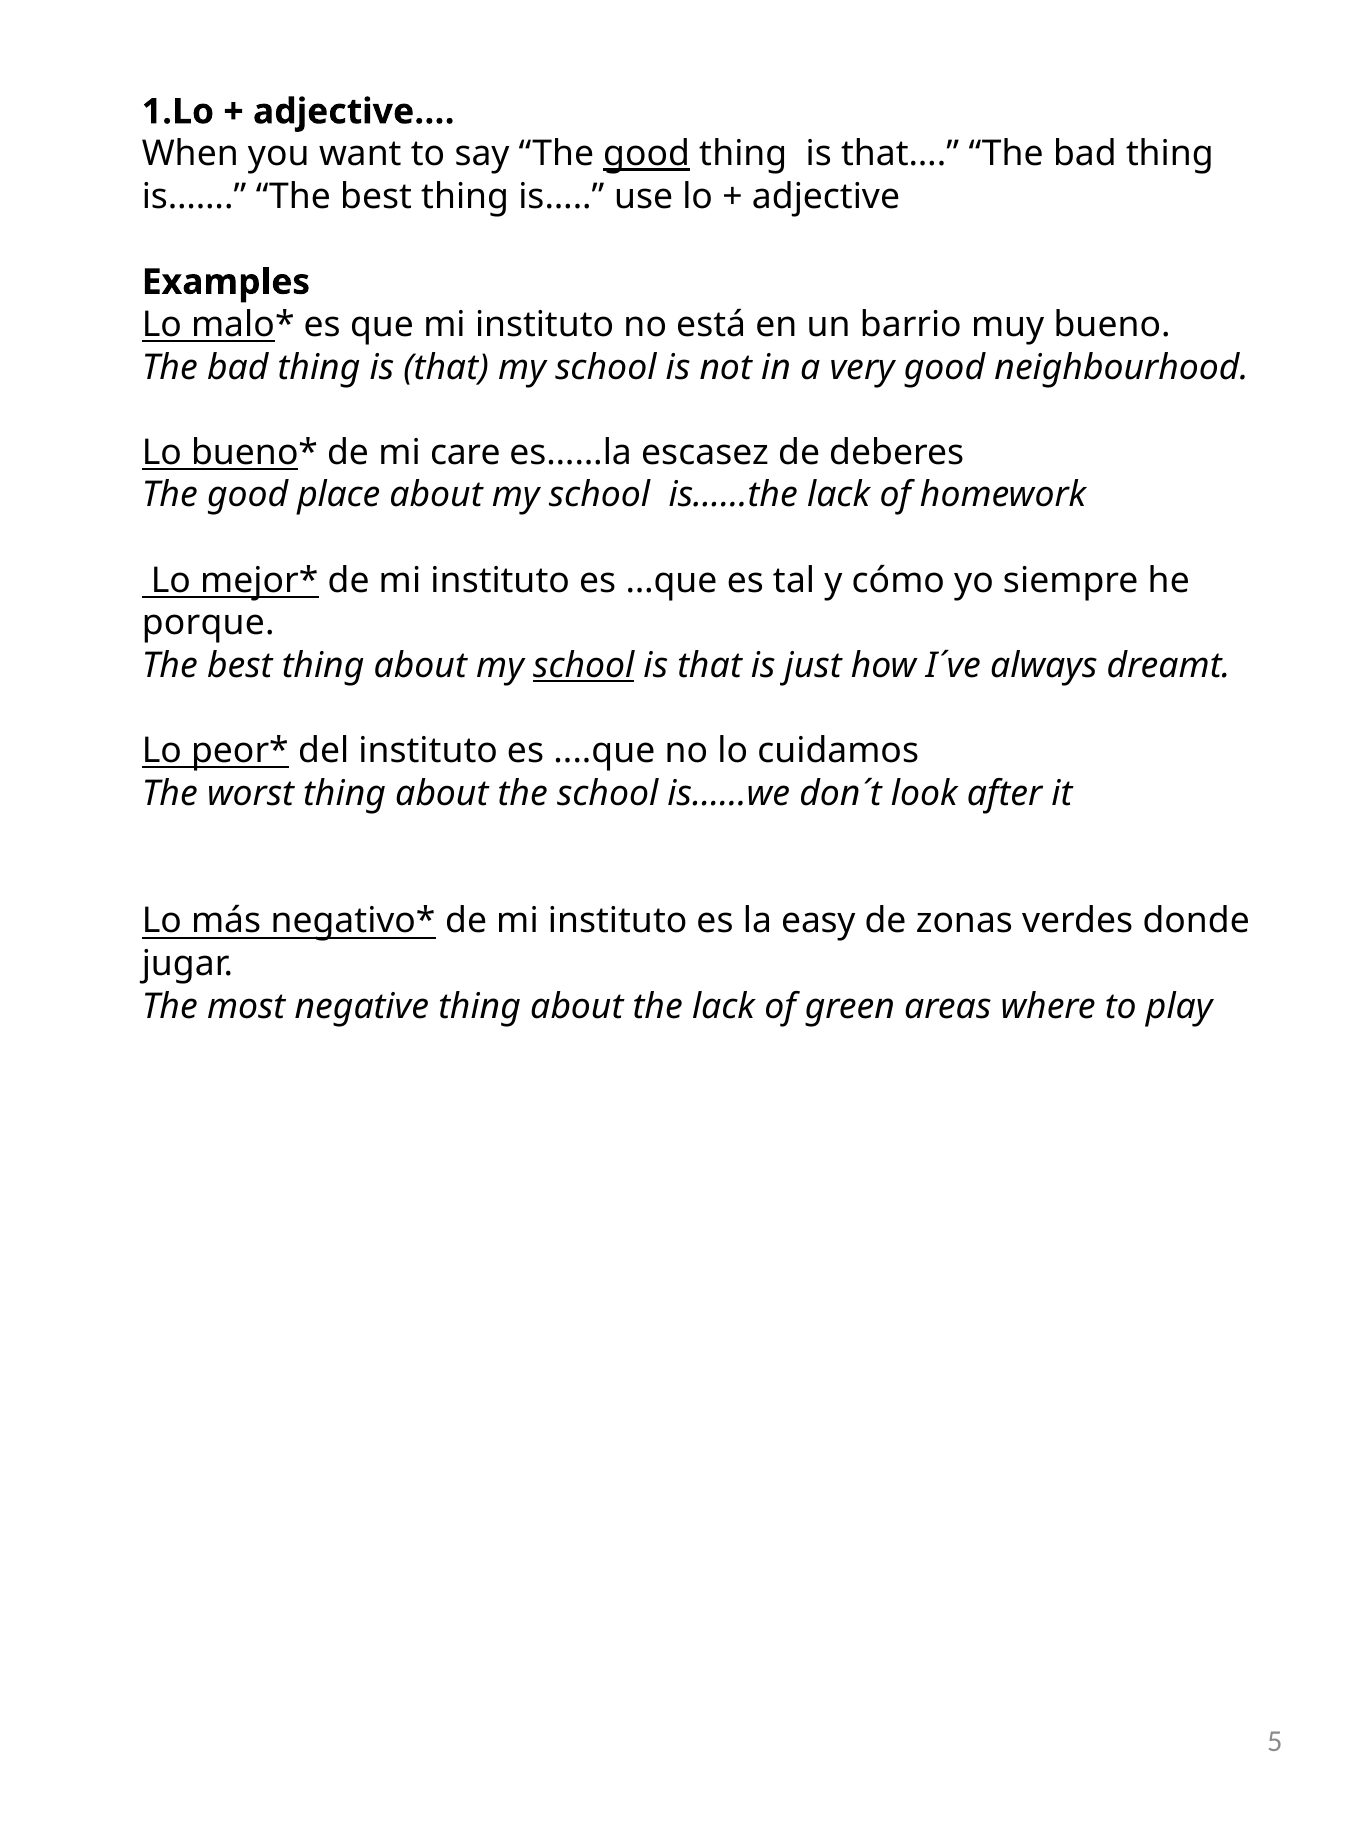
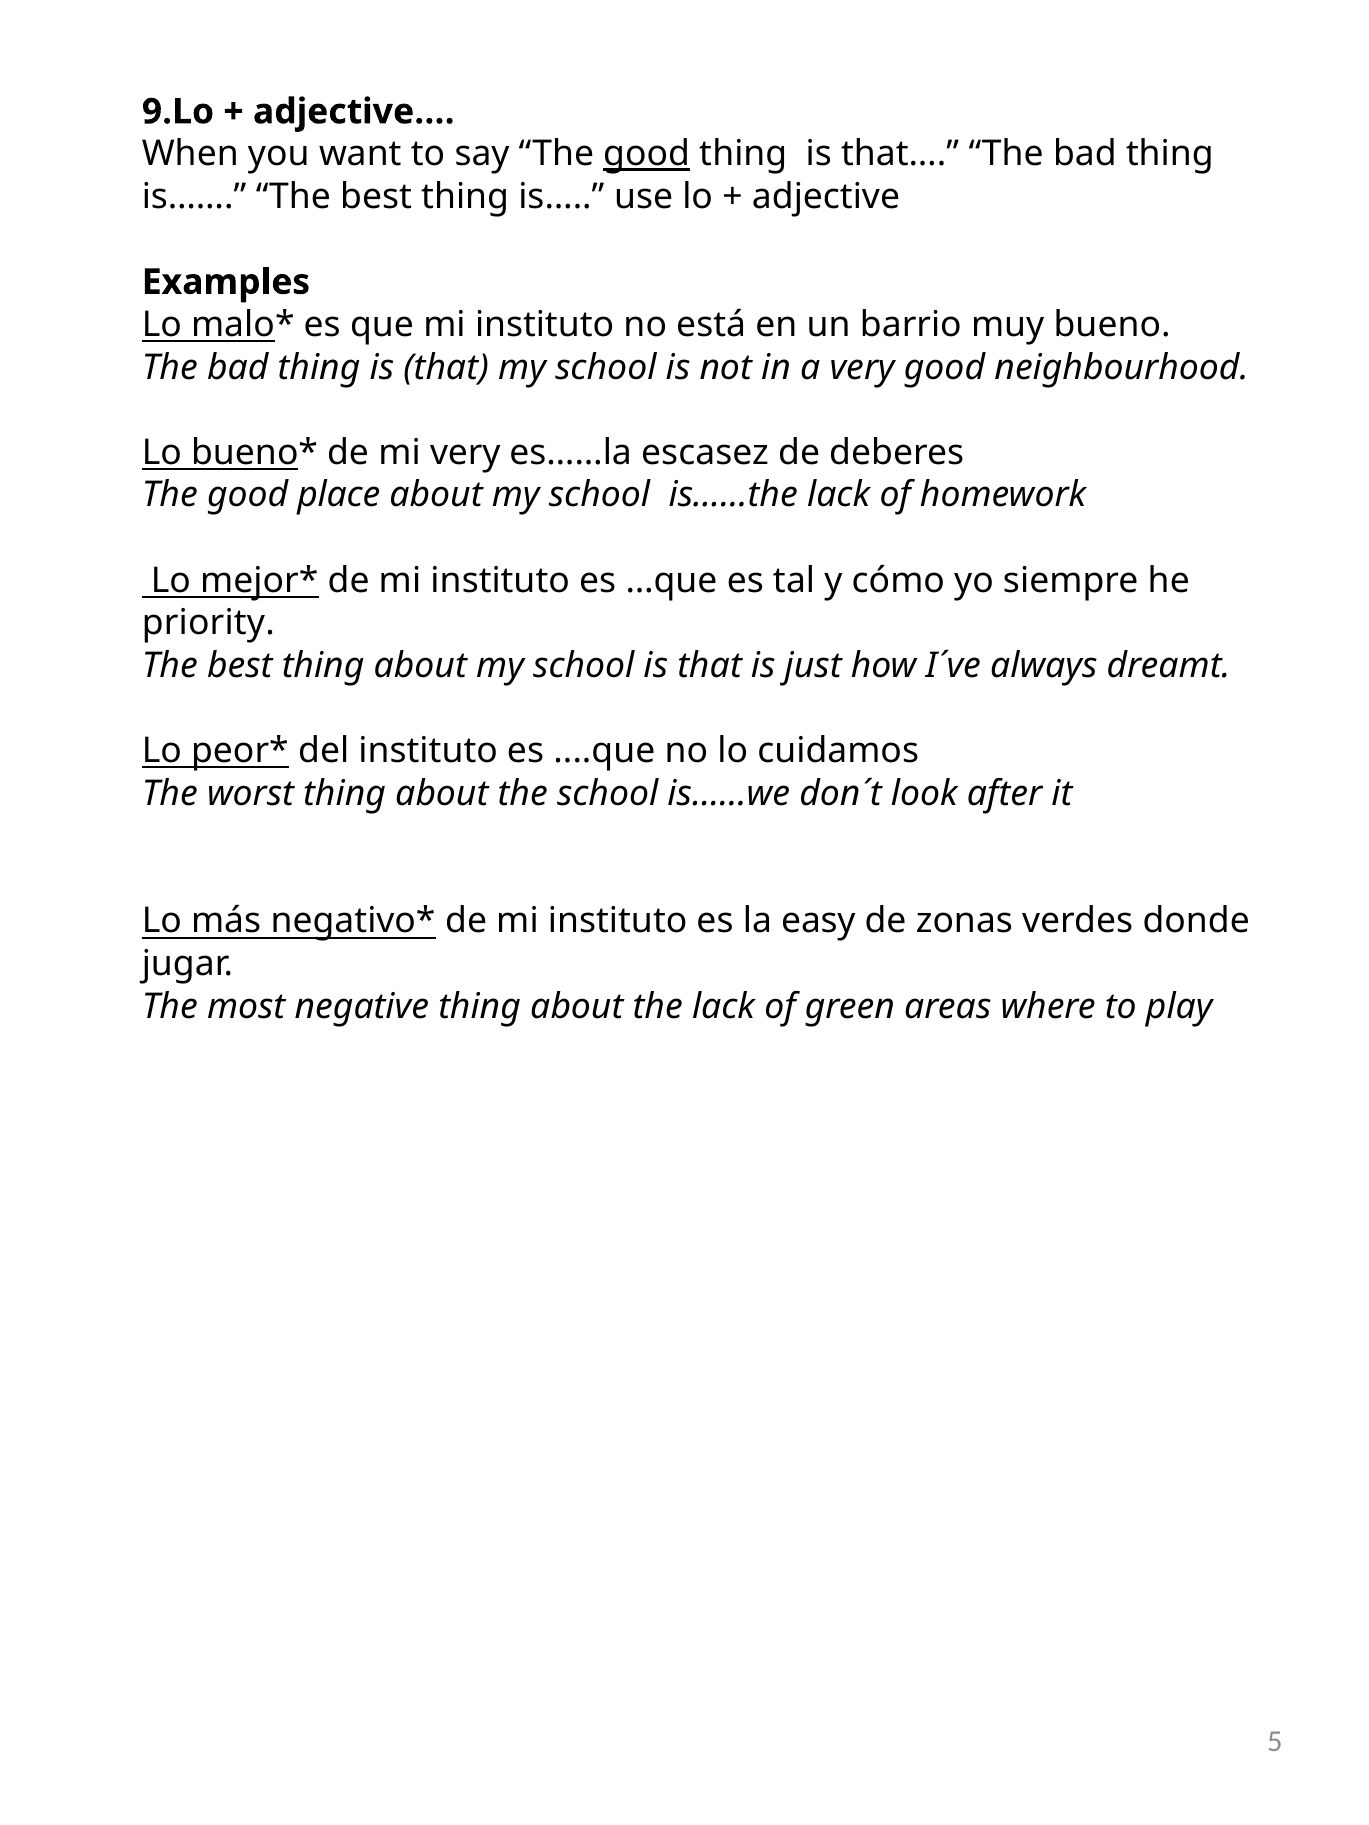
1.Lo: 1.Lo -> 9.Lo
mi care: care -> very
porque: porque -> priority
school at (584, 666) underline: present -> none
